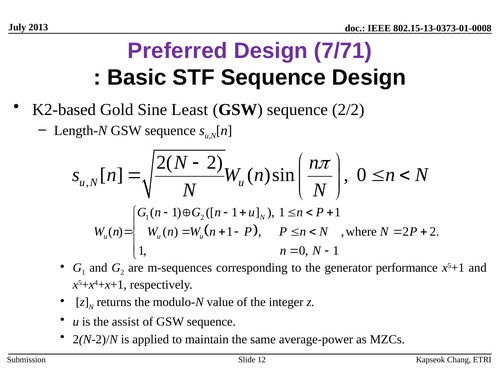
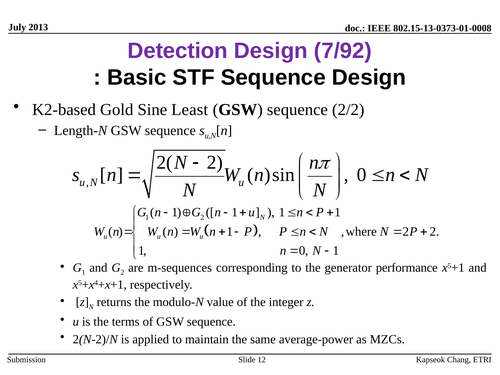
Preferred: Preferred -> Detection
7/71: 7/71 -> 7/92
assist: assist -> terms
